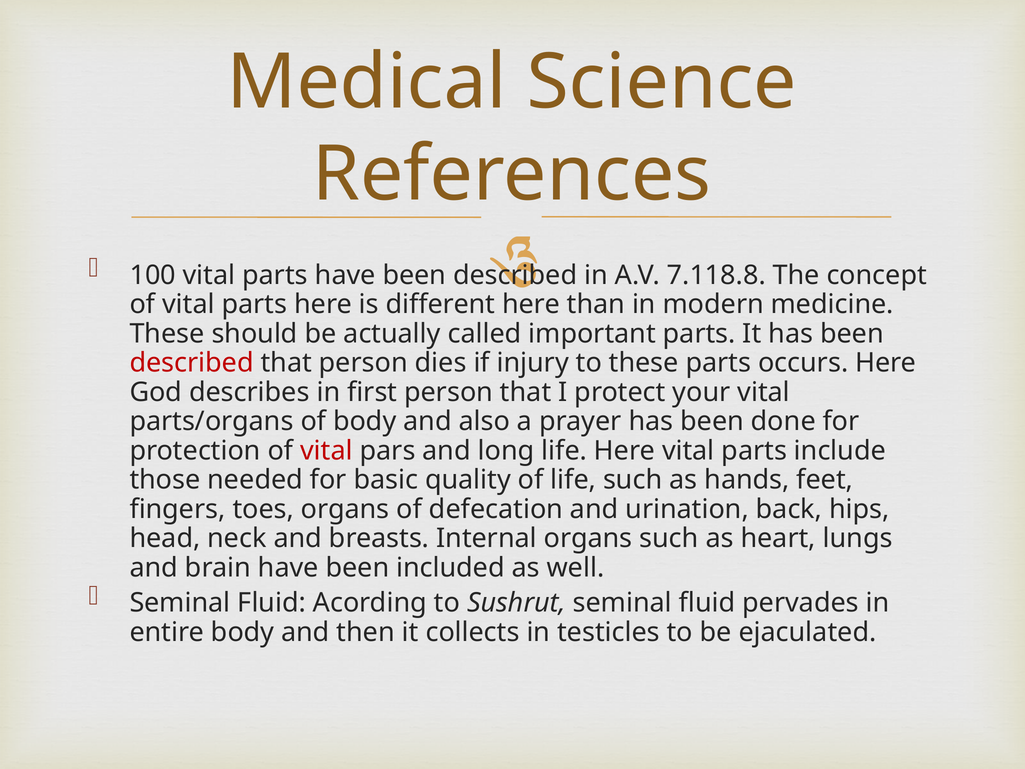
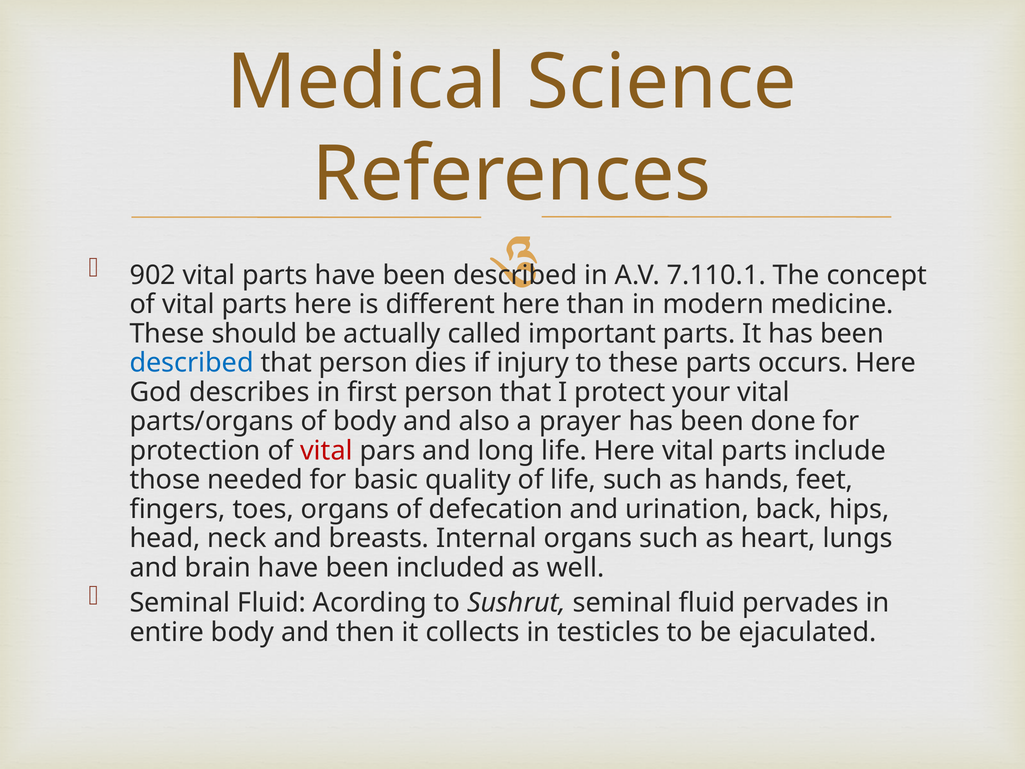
100: 100 -> 902
7.118.8: 7.118.8 -> 7.110.1
described at (192, 363) colour: red -> blue
